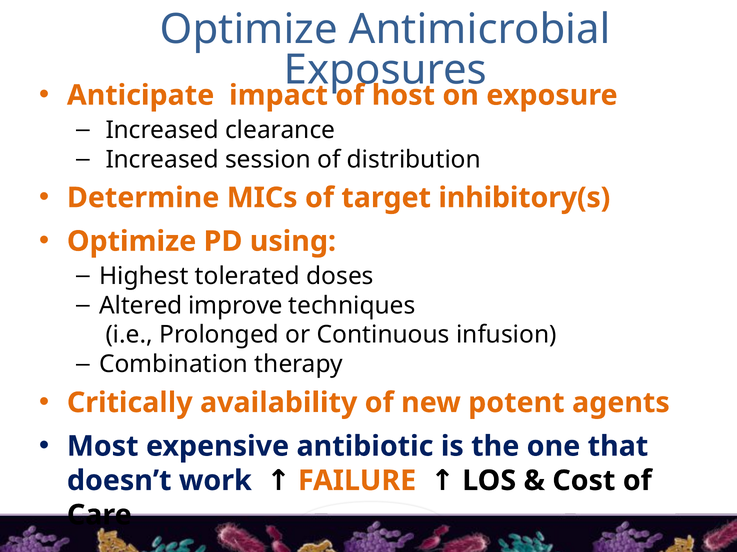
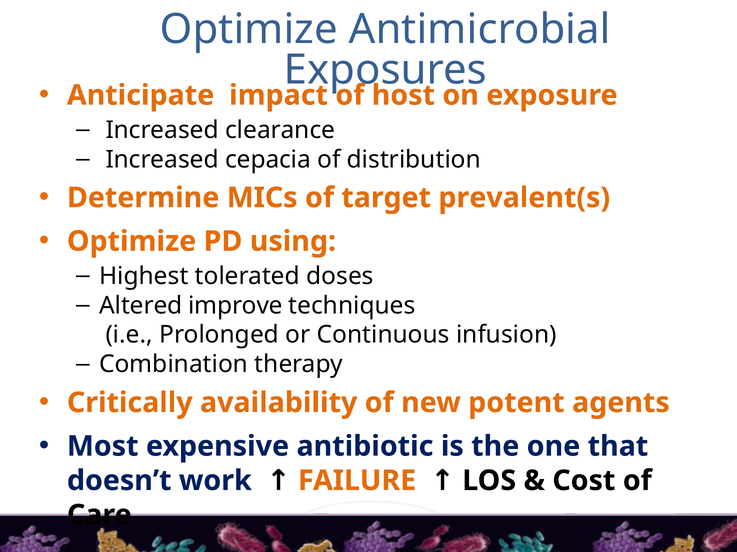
session: session -> cepacia
inhibitory(s: inhibitory(s -> prevalent(s
